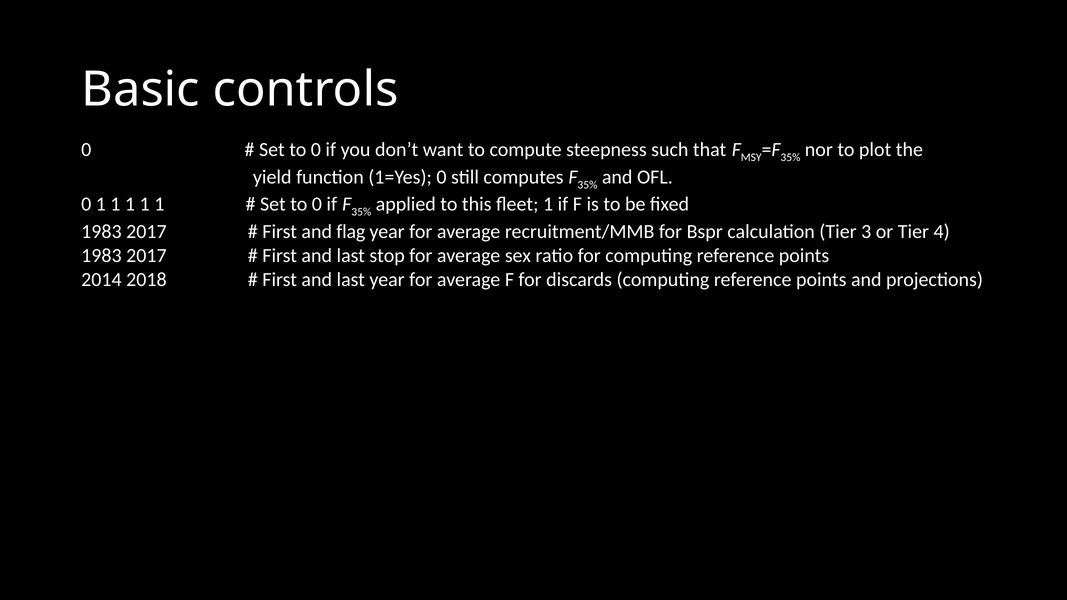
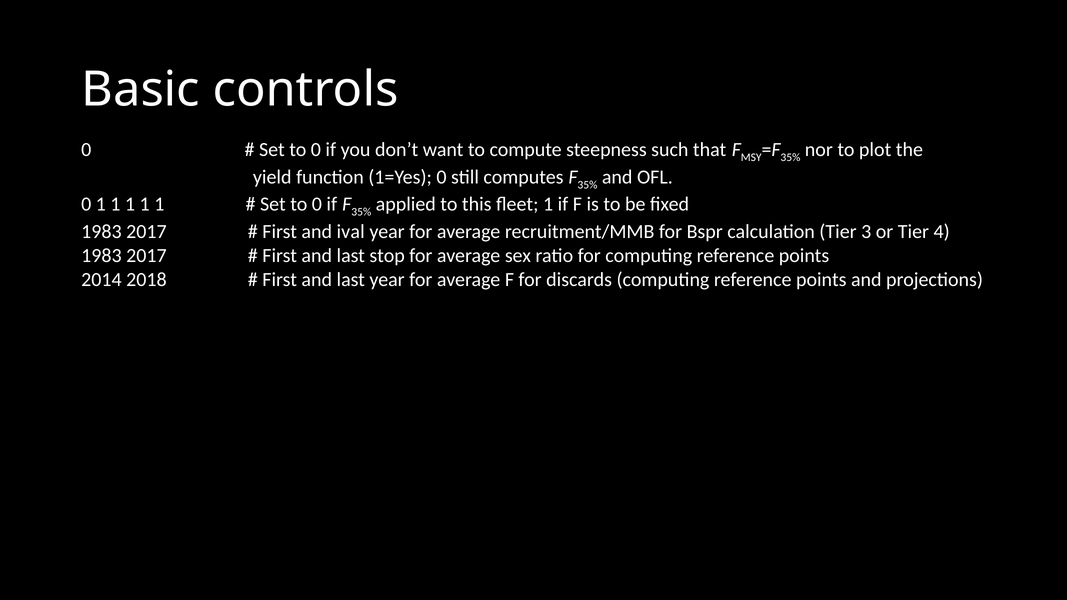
flag: flag -> ival
